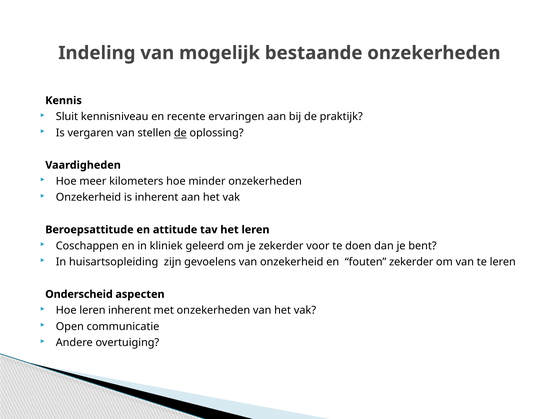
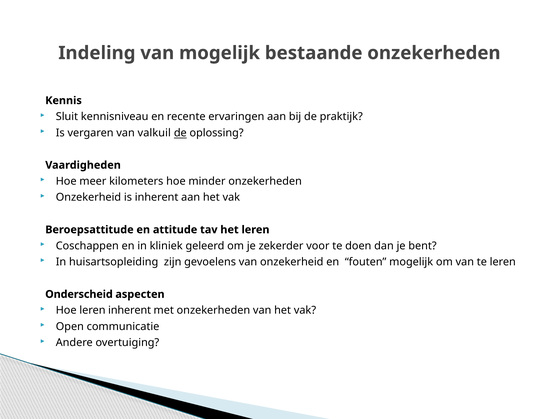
stellen: stellen -> valkuil
fouten zekerder: zekerder -> mogelijk
